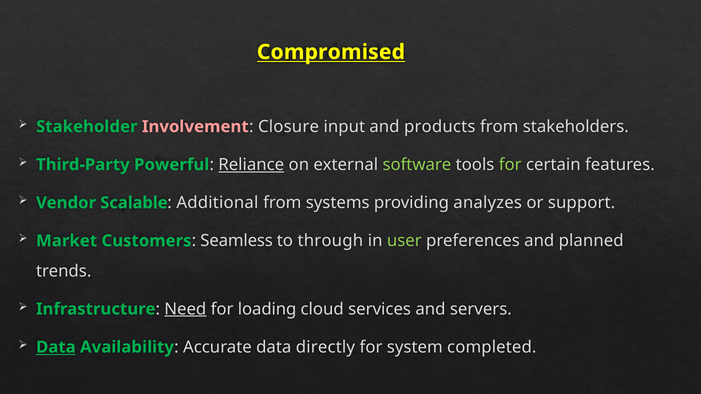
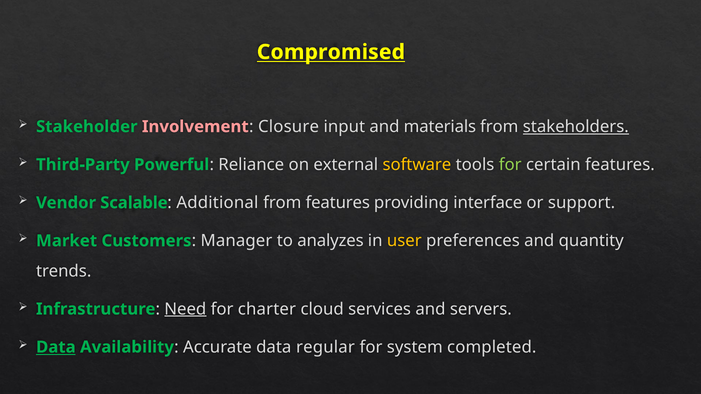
products: products -> materials
stakeholders underline: none -> present
Reliance underline: present -> none
software colour: light green -> yellow
from systems: systems -> features
analyzes: analyzes -> interface
Seamless: Seamless -> Manager
through: through -> analyzes
user colour: light green -> yellow
planned: planned -> quantity
loading: loading -> charter
directly: directly -> regular
